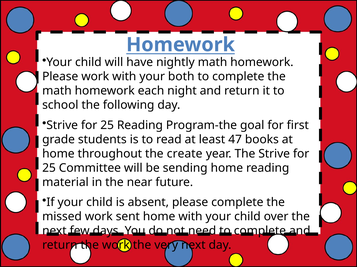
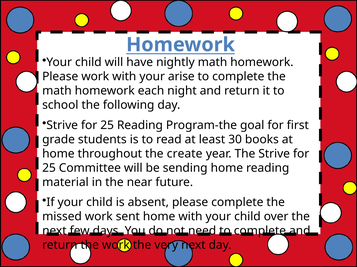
both: both -> arise
47: 47 -> 30
